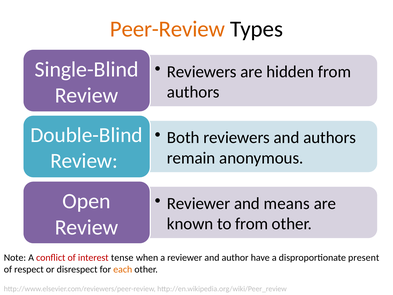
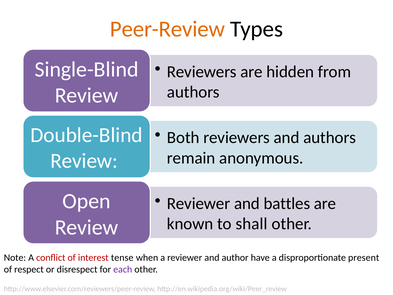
means: means -> battles
from at (252, 224): from -> shall
each colour: orange -> purple
